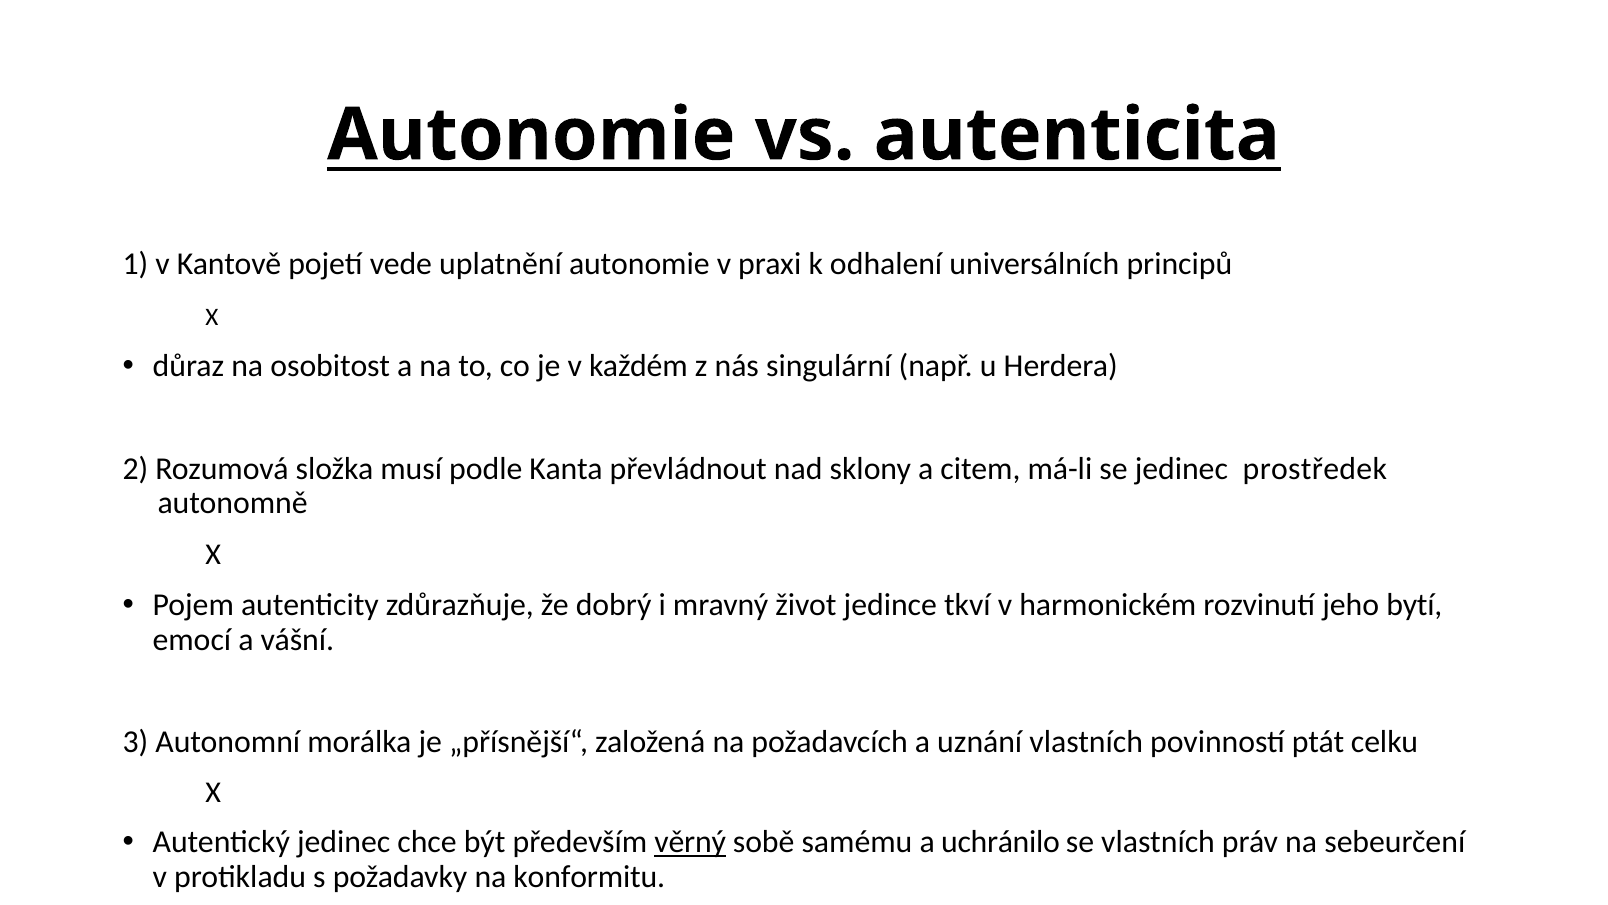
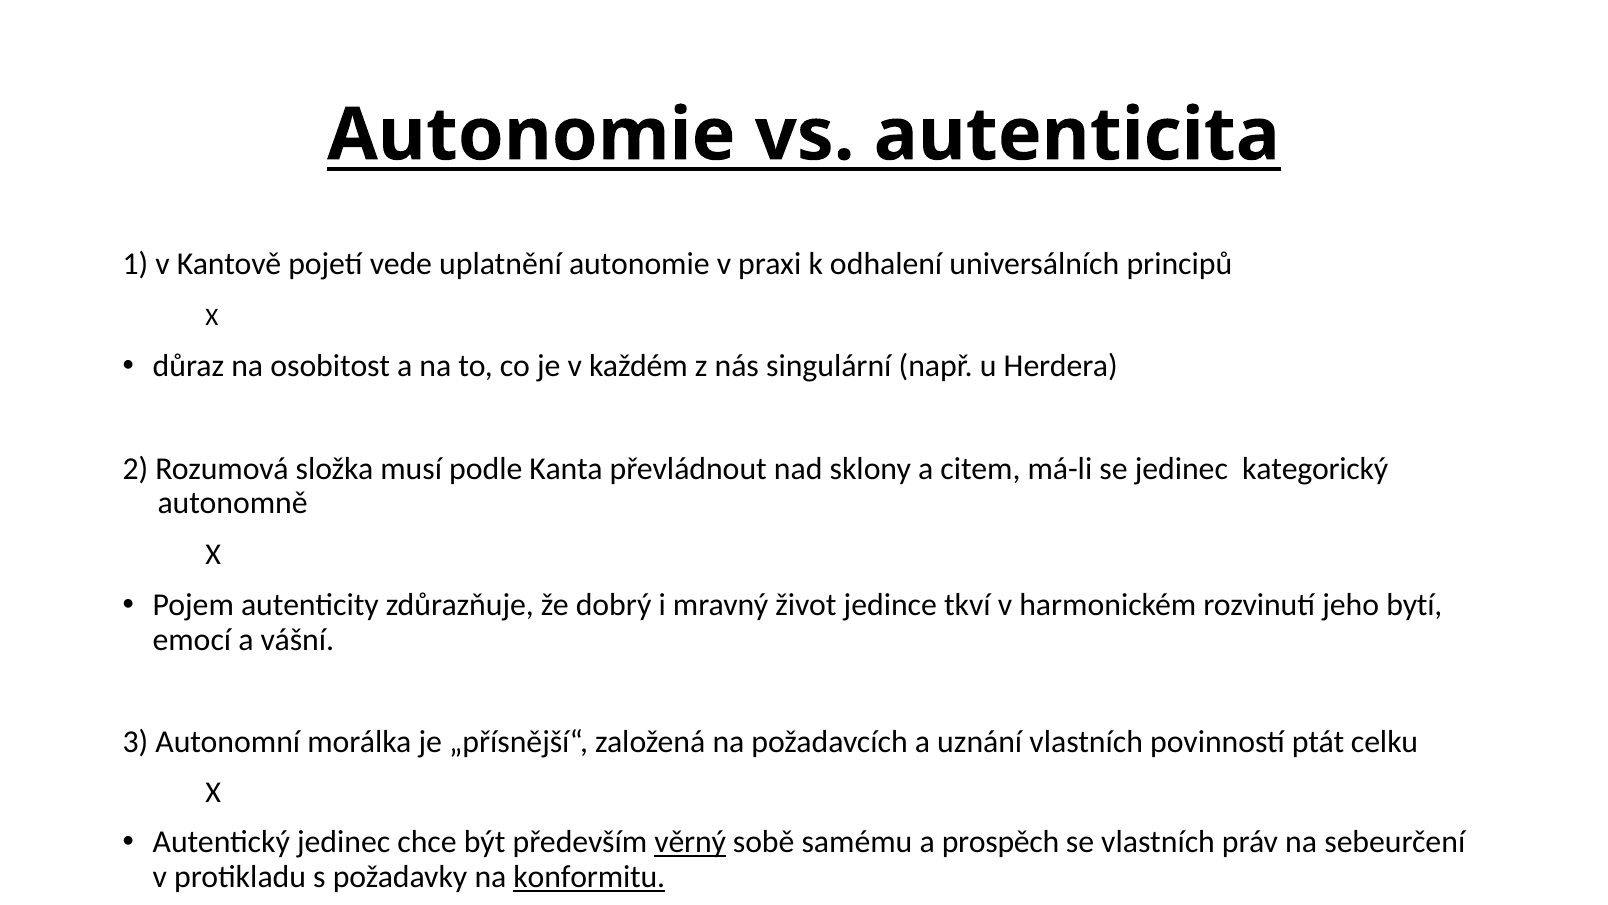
prostředek: prostředek -> kategorický
uchránilo: uchránilo -> prospěch
konformitu underline: none -> present
